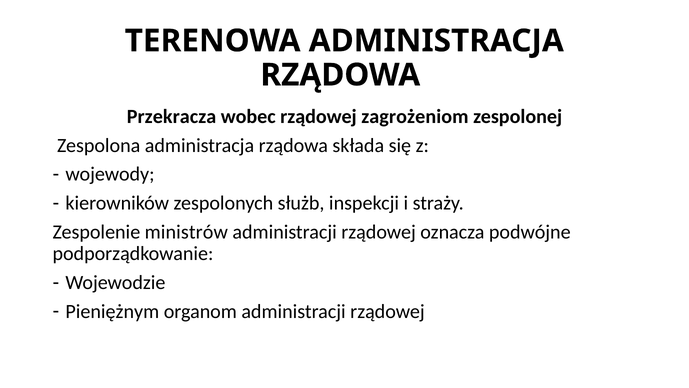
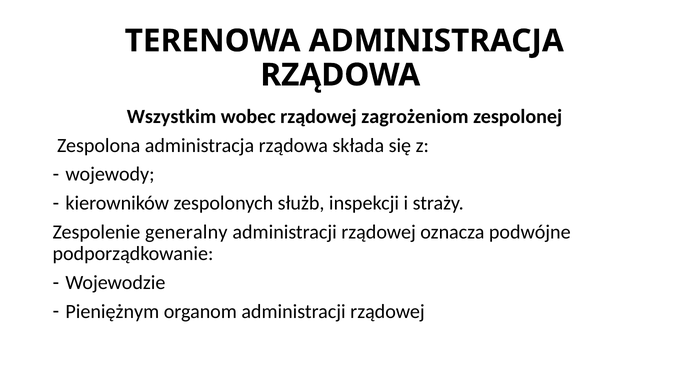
Przekracza: Przekracza -> Wszystkim
ministrów: ministrów -> generalny
